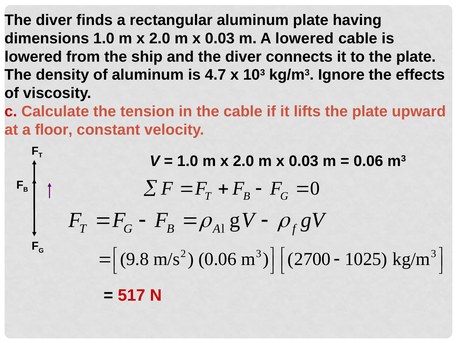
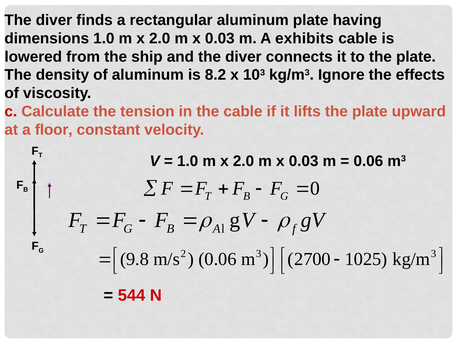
A lowered: lowered -> exhibits
4.7: 4.7 -> 8.2
517: 517 -> 544
